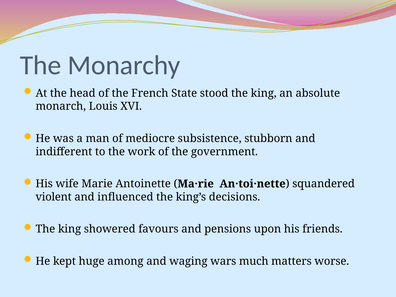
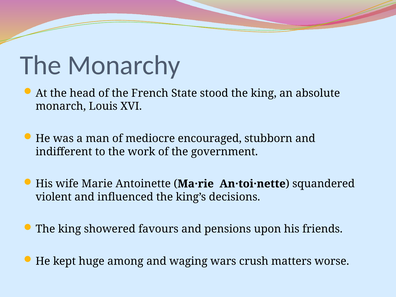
subsistence: subsistence -> encouraged
much: much -> crush
